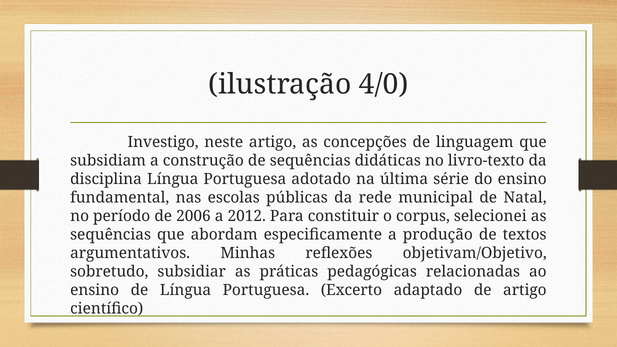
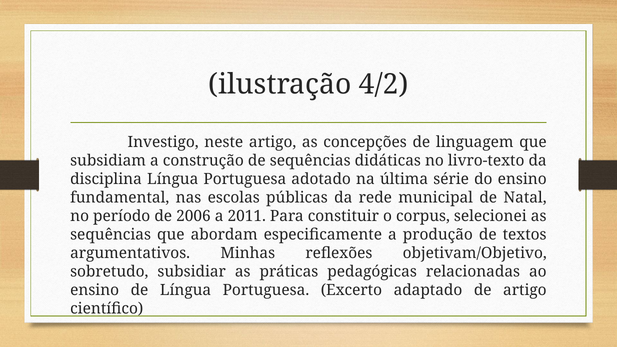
4/0: 4/0 -> 4/2
2012: 2012 -> 2011
